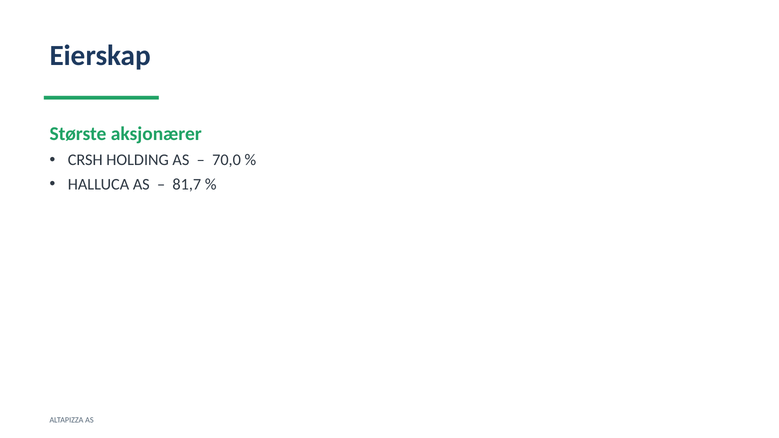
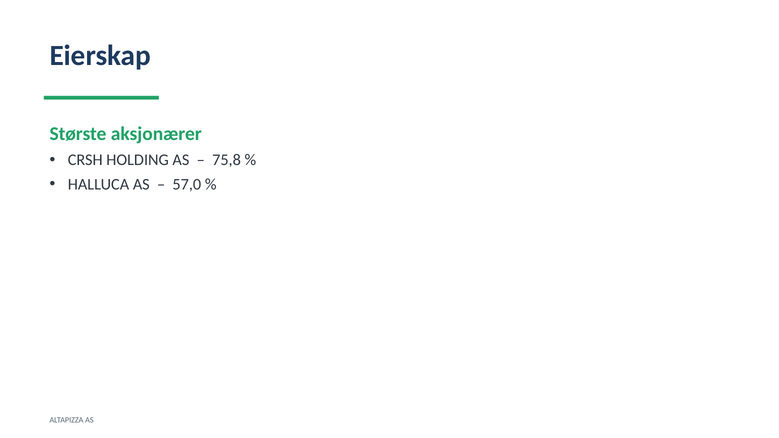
70,0: 70,0 -> 75,8
81,7: 81,7 -> 57,0
